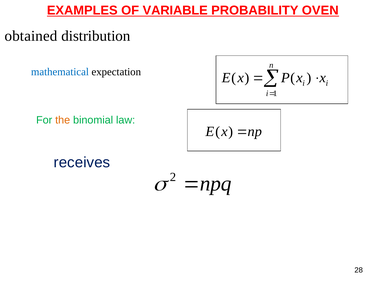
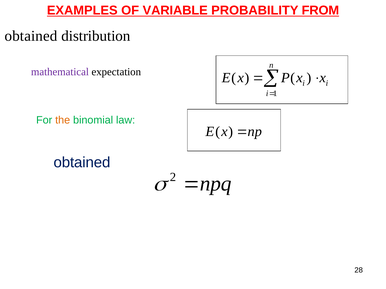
OVEN: OVEN -> FROM
mathematical colour: blue -> purple
receives at (82, 163): receives -> obtained
